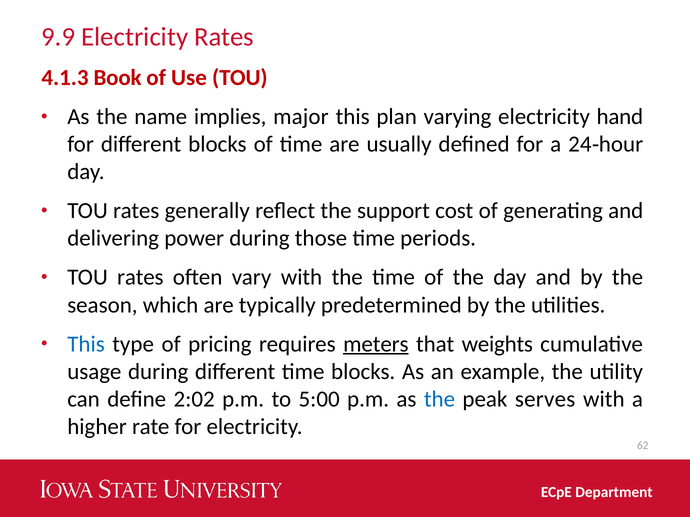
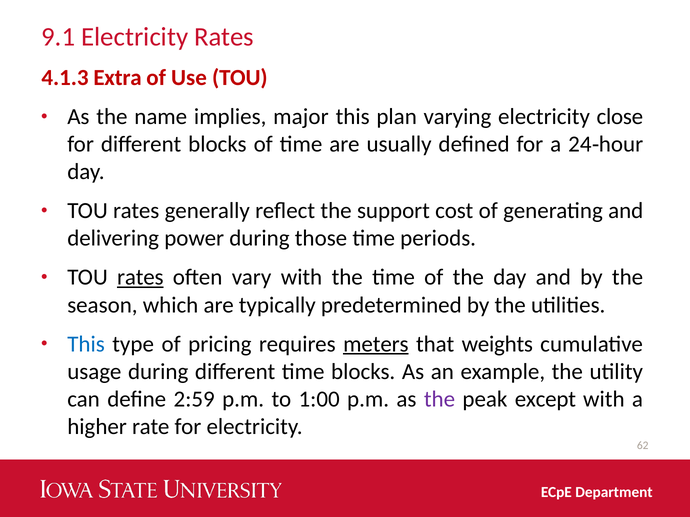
9.9: 9.9 -> 9.1
Book: Book -> Extra
hand: hand -> close
rates at (140, 278) underline: none -> present
2:02: 2:02 -> 2:59
5:00: 5:00 -> 1:00
the at (439, 400) colour: blue -> purple
serves: serves -> except
